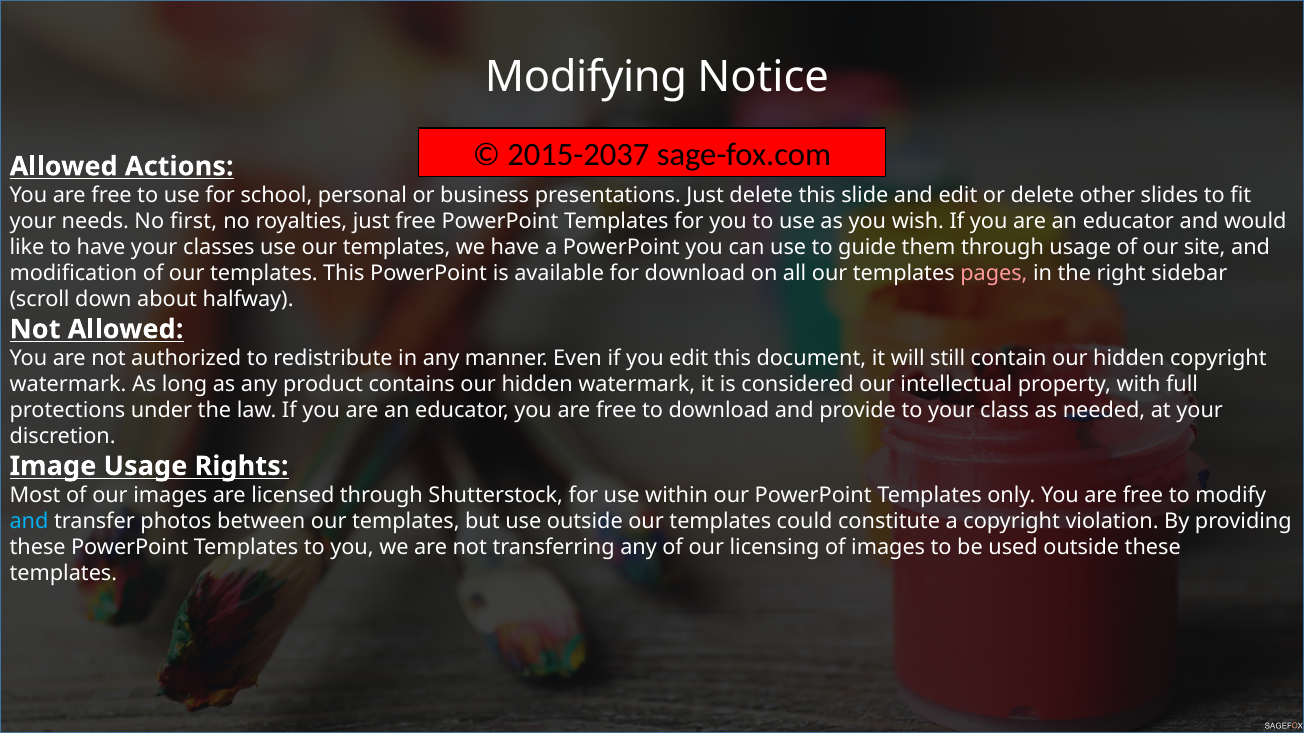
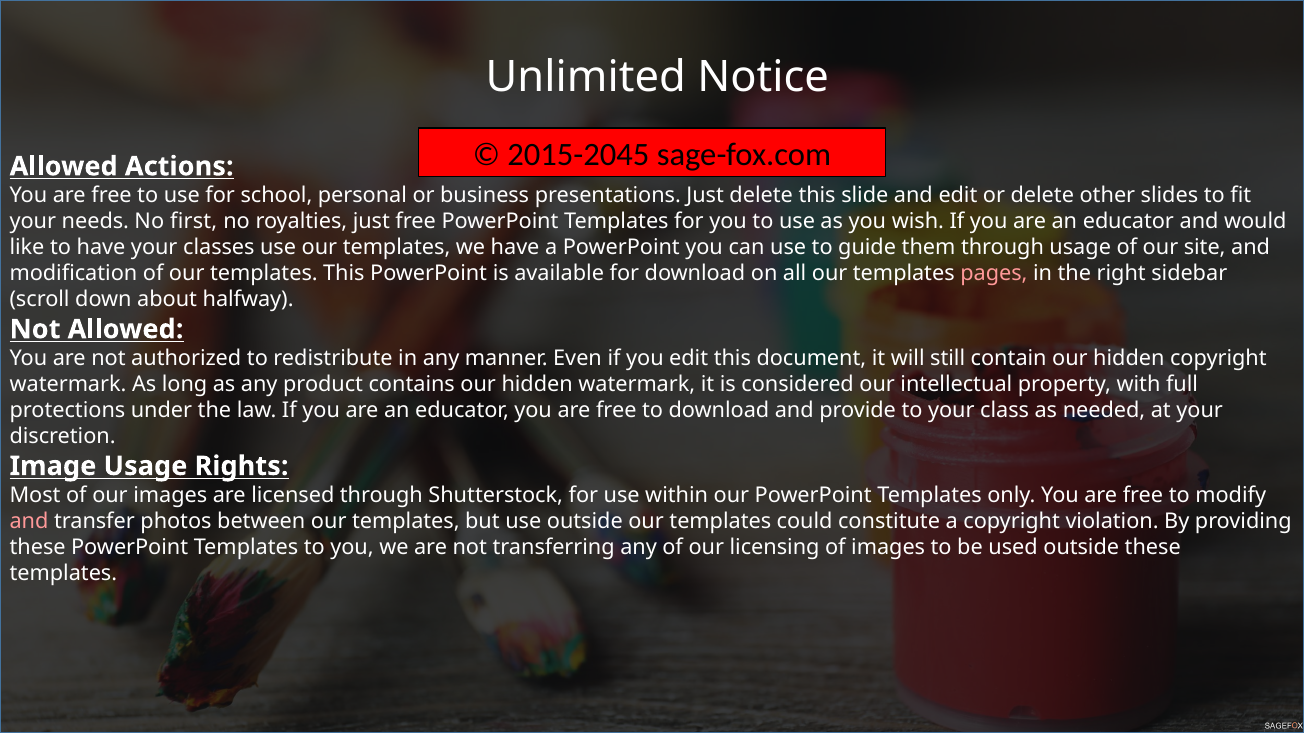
Modifying: Modifying -> Unlimited
2015-2037: 2015-2037 -> 2015-2045
and at (29, 521) colour: light blue -> pink
